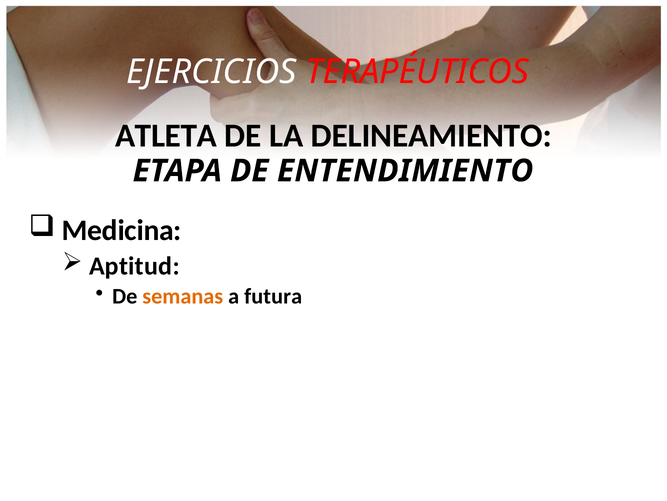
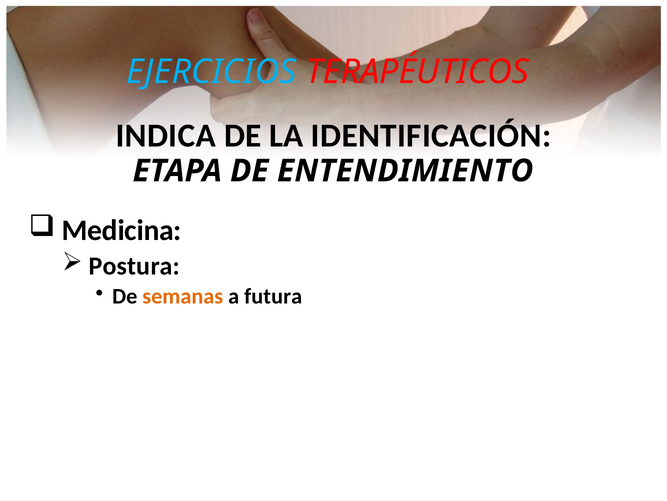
EJERCICIOS colour: white -> light blue
ATLETA: ATLETA -> INDICA
DELINEAMIENTO: DELINEAMIENTO -> IDENTIFICACIÓN
Aptitud: Aptitud -> Postura
